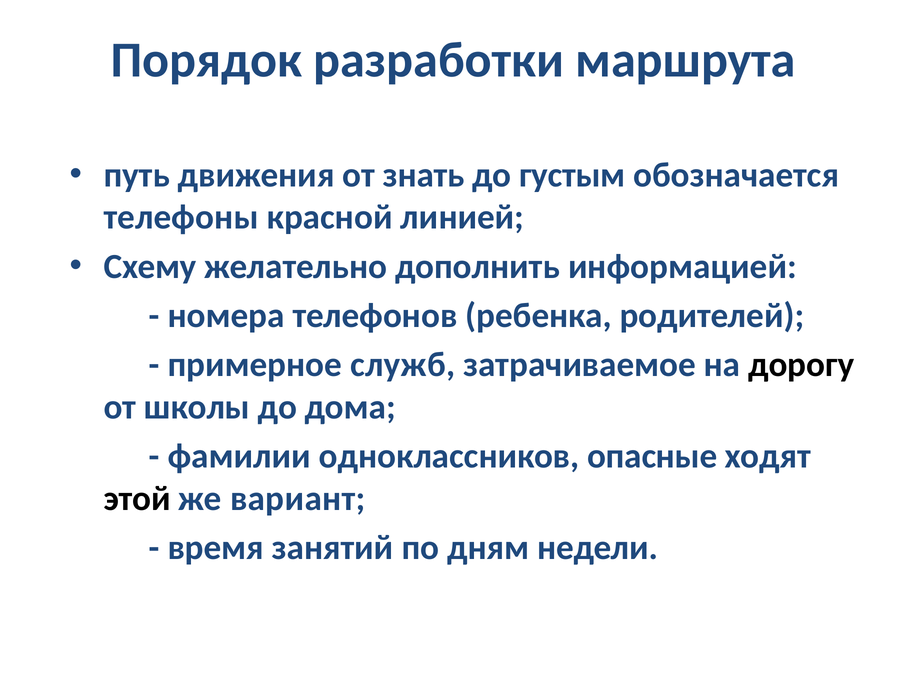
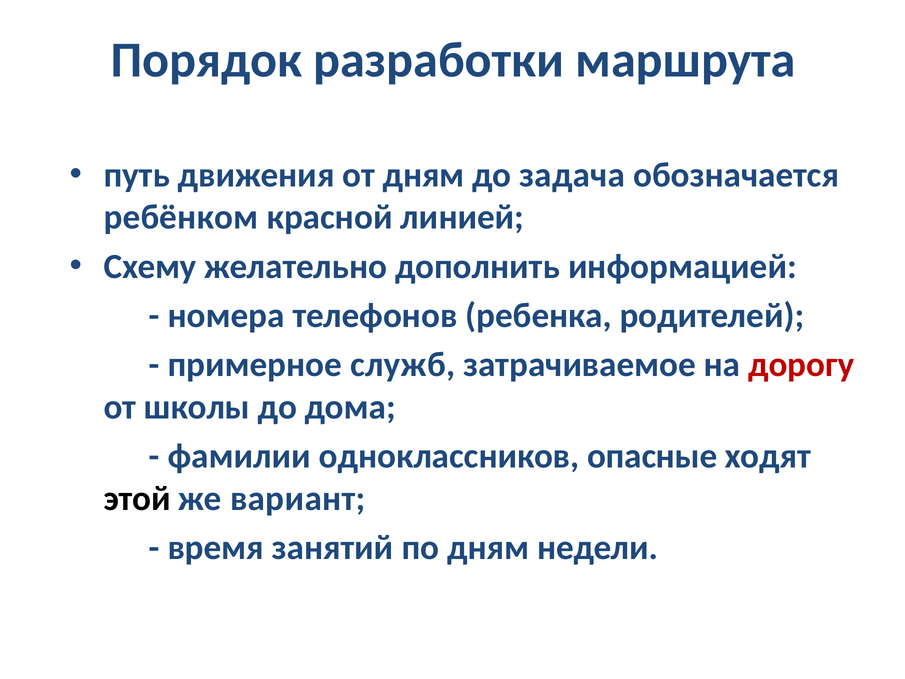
от знать: знать -> дням
густым: густым -> задача
телефоны: телефоны -> ребёнком
дорогу colour: black -> red
